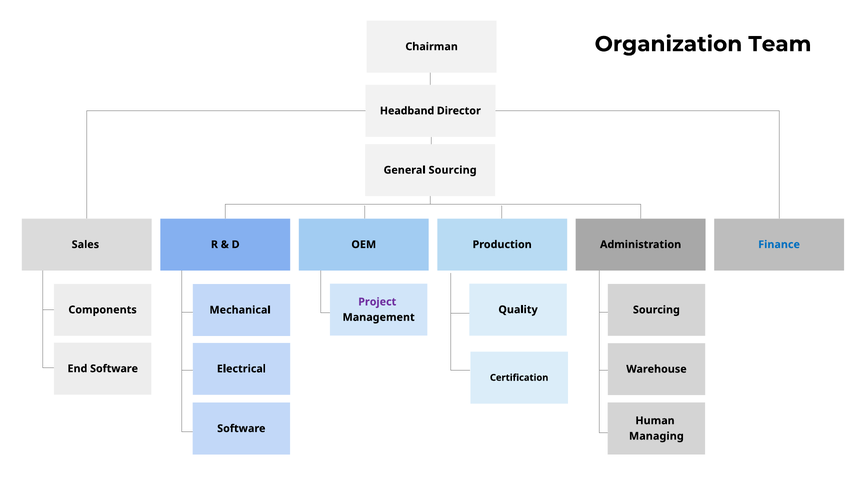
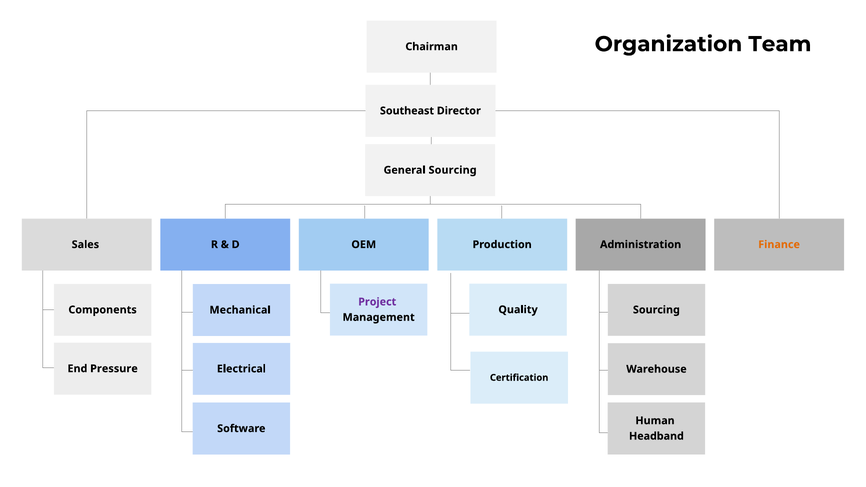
Headband: Headband -> Southeast
Finance colour: blue -> orange
End Software: Software -> Pressure
Managing: Managing -> Headband
